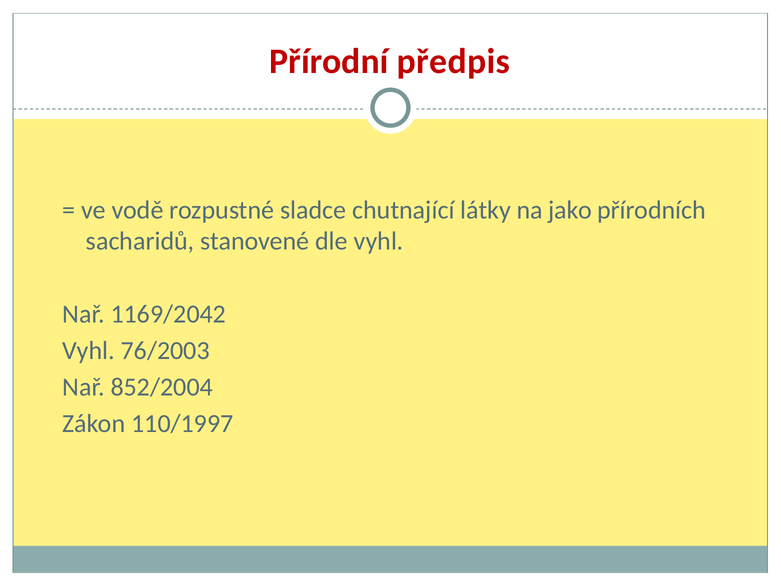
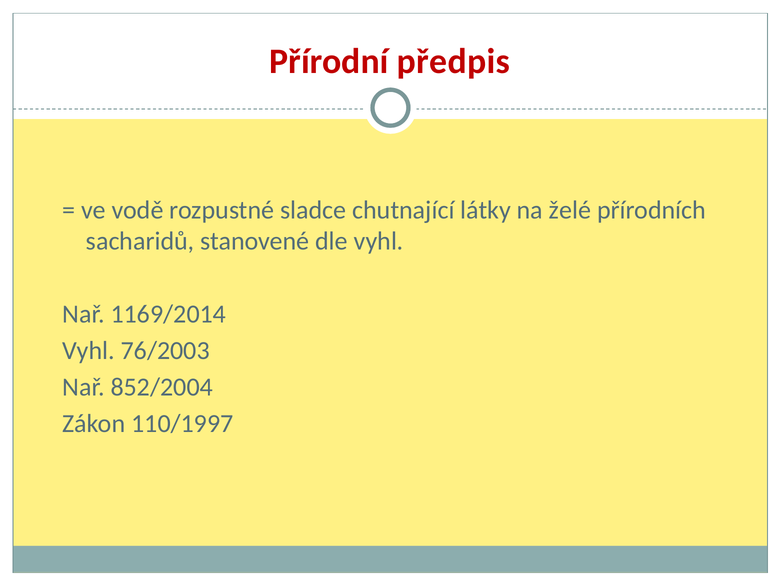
jako: jako -> želé
1169/2042: 1169/2042 -> 1169/2014
